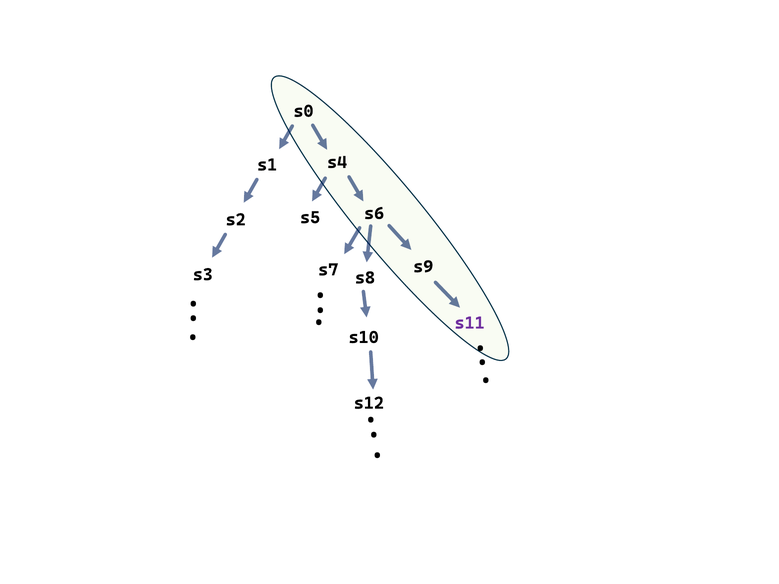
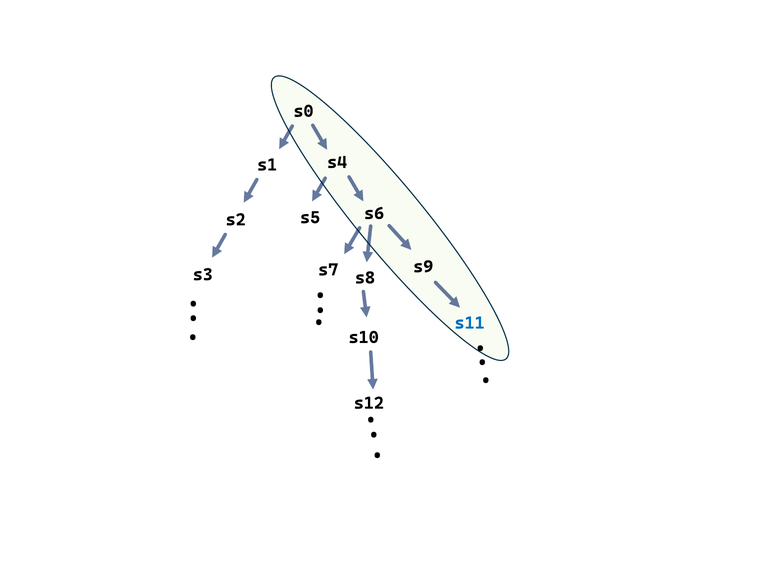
s11 colour: purple -> blue
